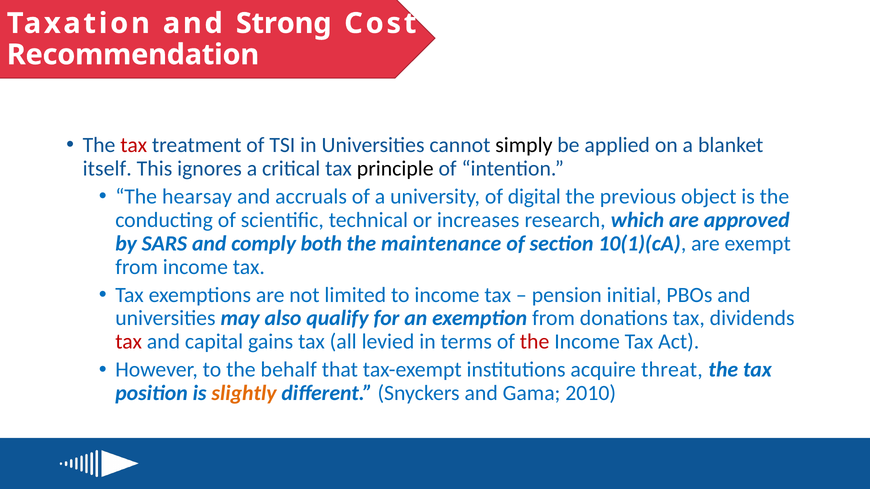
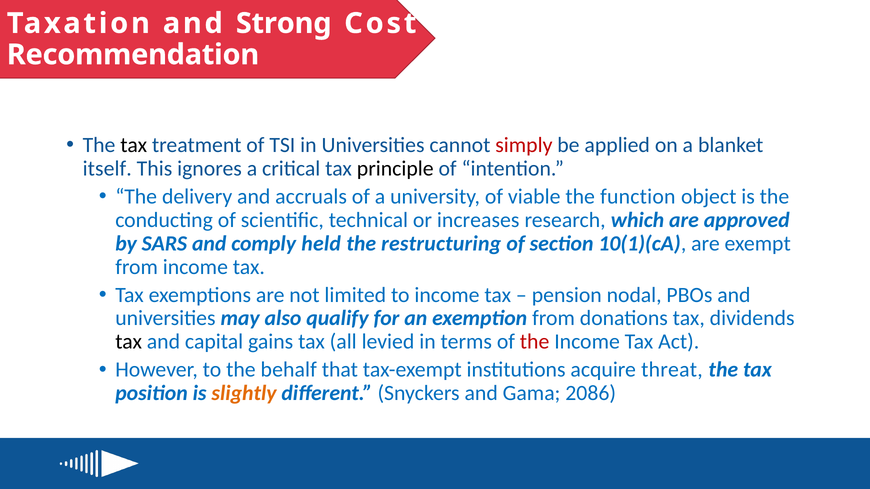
tax at (134, 145) colour: red -> black
simply colour: black -> red
hearsay: hearsay -> delivery
digital: digital -> viable
previous: previous -> function
both: both -> held
maintenance: maintenance -> restructuring
initial: initial -> nodal
tax at (129, 342) colour: red -> black
2010: 2010 -> 2086
